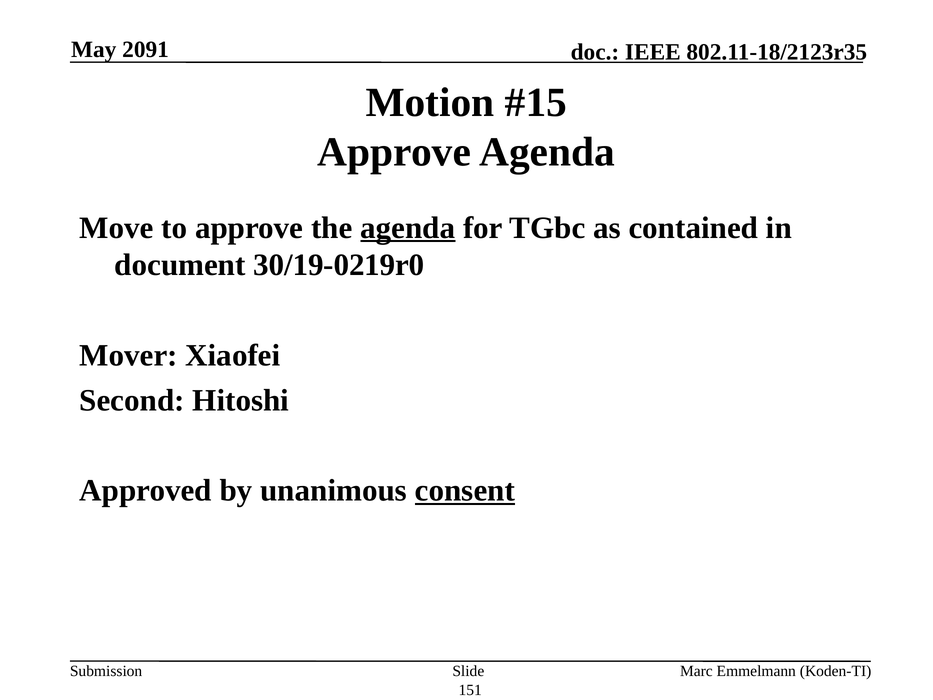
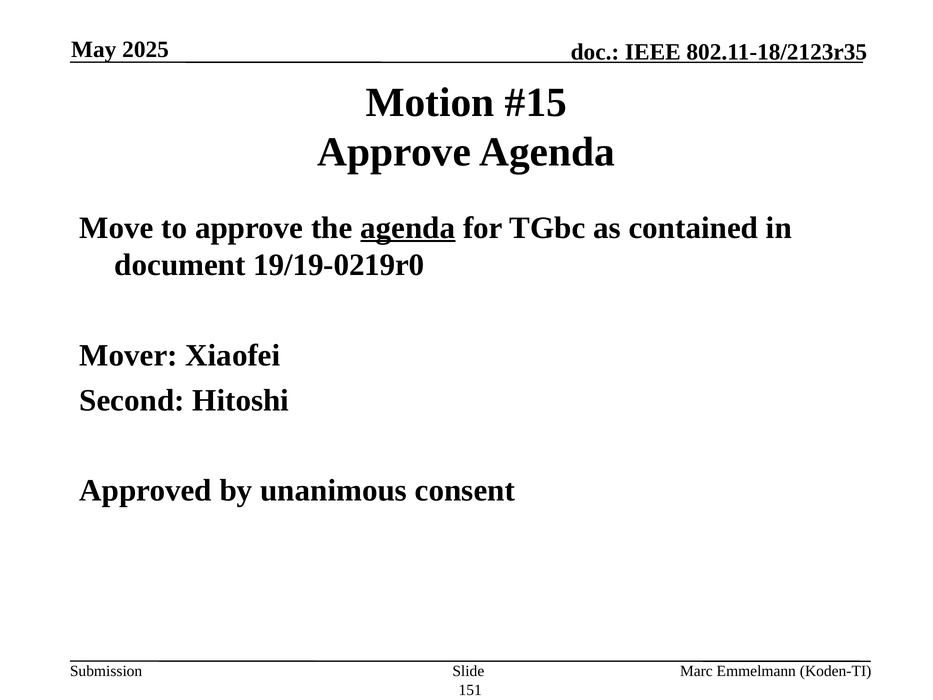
2091: 2091 -> 2025
30/19-0219r0: 30/19-0219r0 -> 19/19-0219r0
consent underline: present -> none
